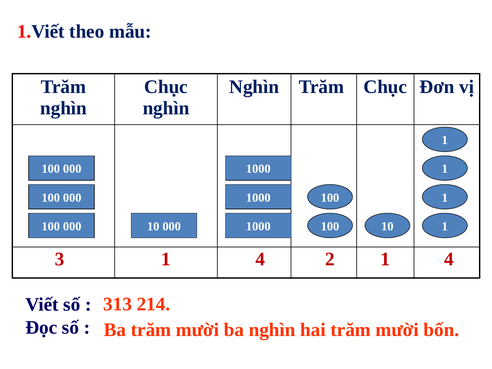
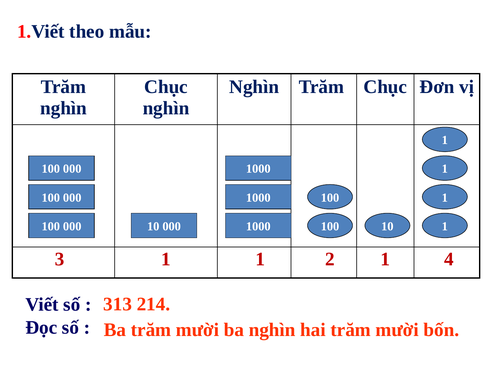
3 1 4: 4 -> 1
